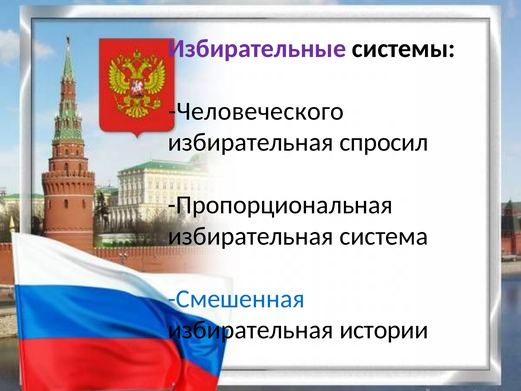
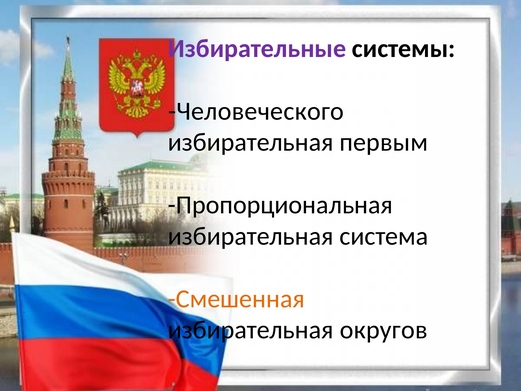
спросил: спросил -> первым
Смешенная colour: blue -> orange
истории: истории -> округов
